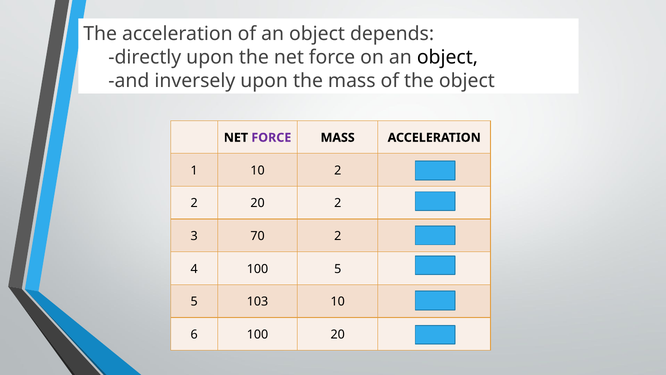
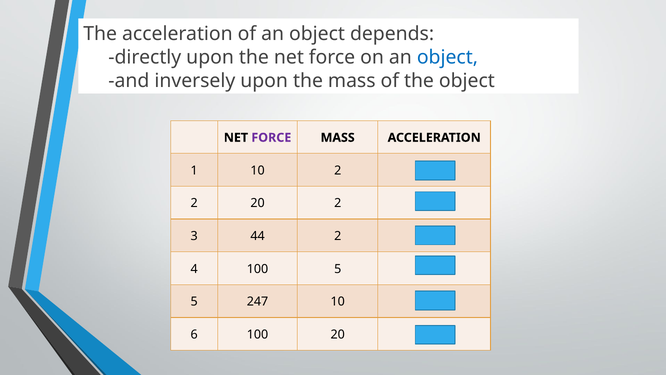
object at (447, 57) colour: black -> blue
70: 70 -> 44
103: 103 -> 247
